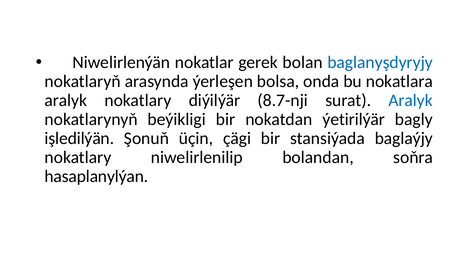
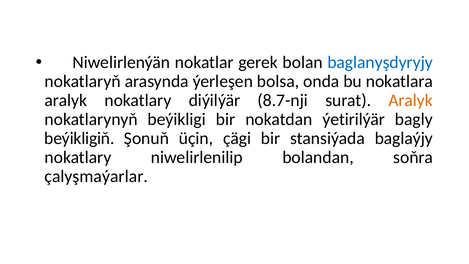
Aralyk at (411, 100) colour: blue -> orange
işledilýän: işledilýän -> beýikligiň
hasaplanylýan: hasaplanylýan -> çalyşmaýarlar
